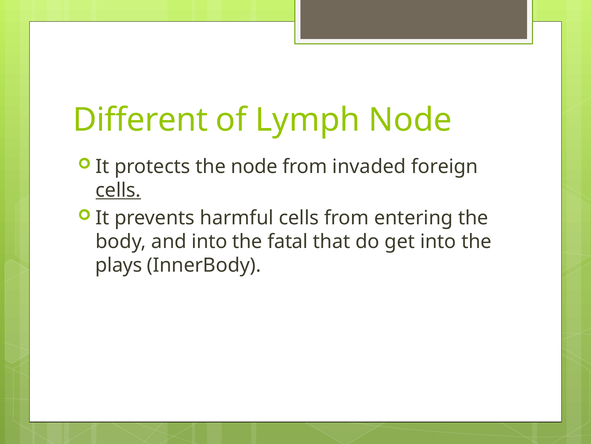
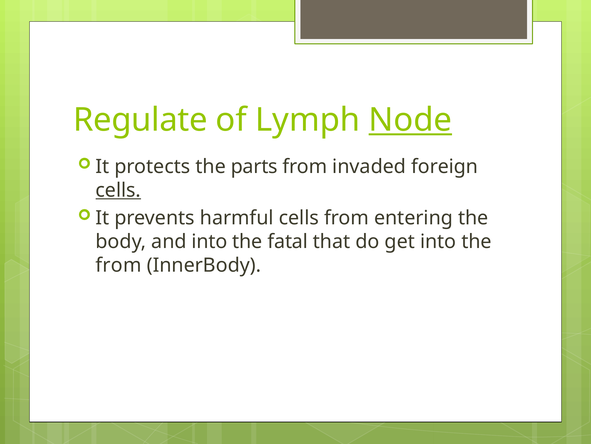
Different: Different -> Regulate
Node at (410, 120) underline: none -> present
the node: node -> parts
plays at (119, 265): plays -> from
